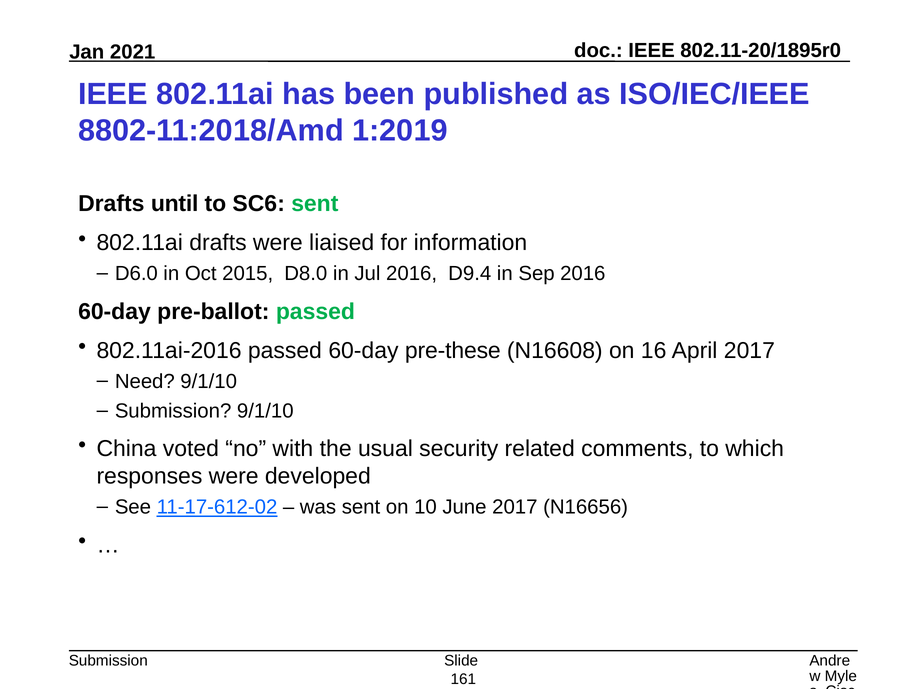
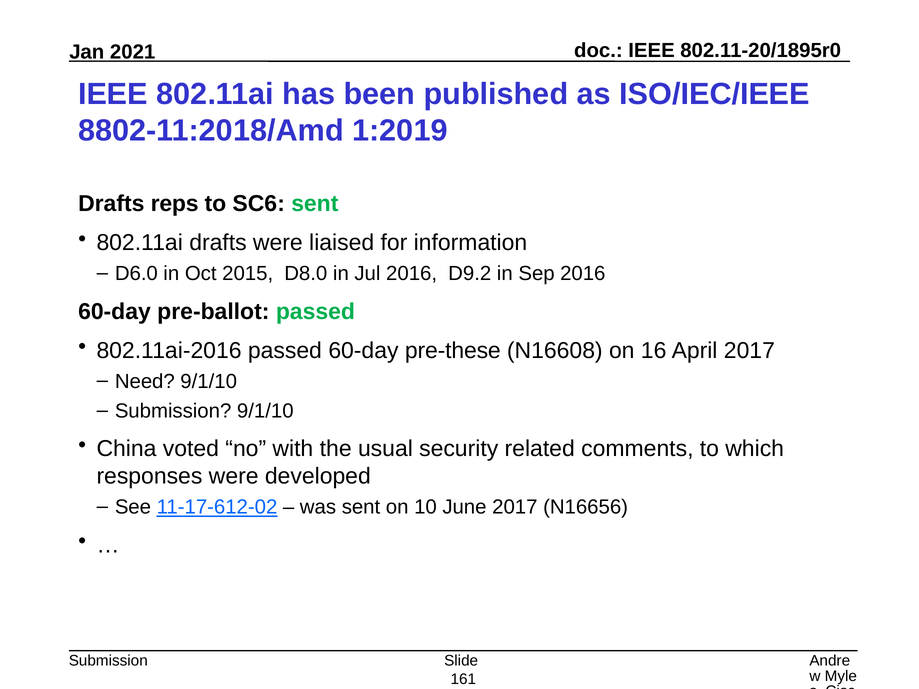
until: until -> reps
D9.4: D9.4 -> D9.2
